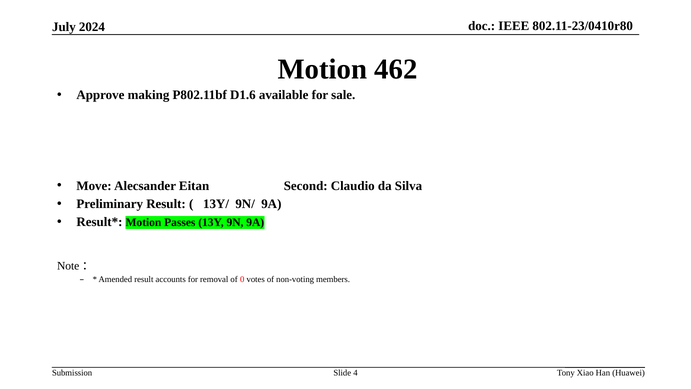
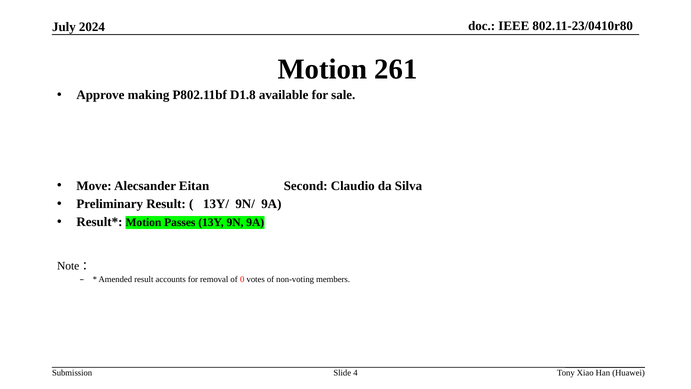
462: 462 -> 261
D1.6: D1.6 -> D1.8
